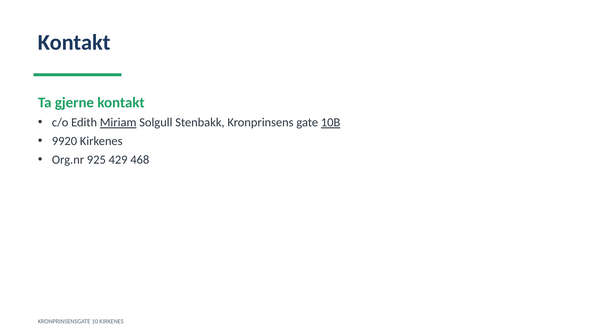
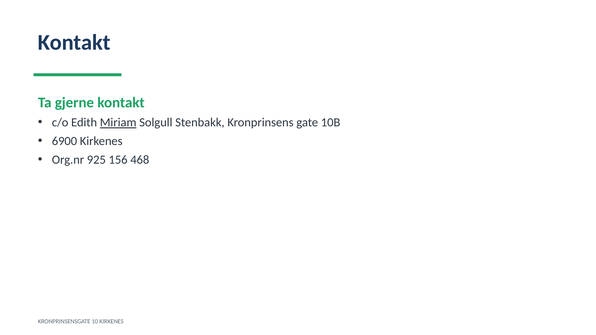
10B underline: present -> none
9920: 9920 -> 6900
429: 429 -> 156
